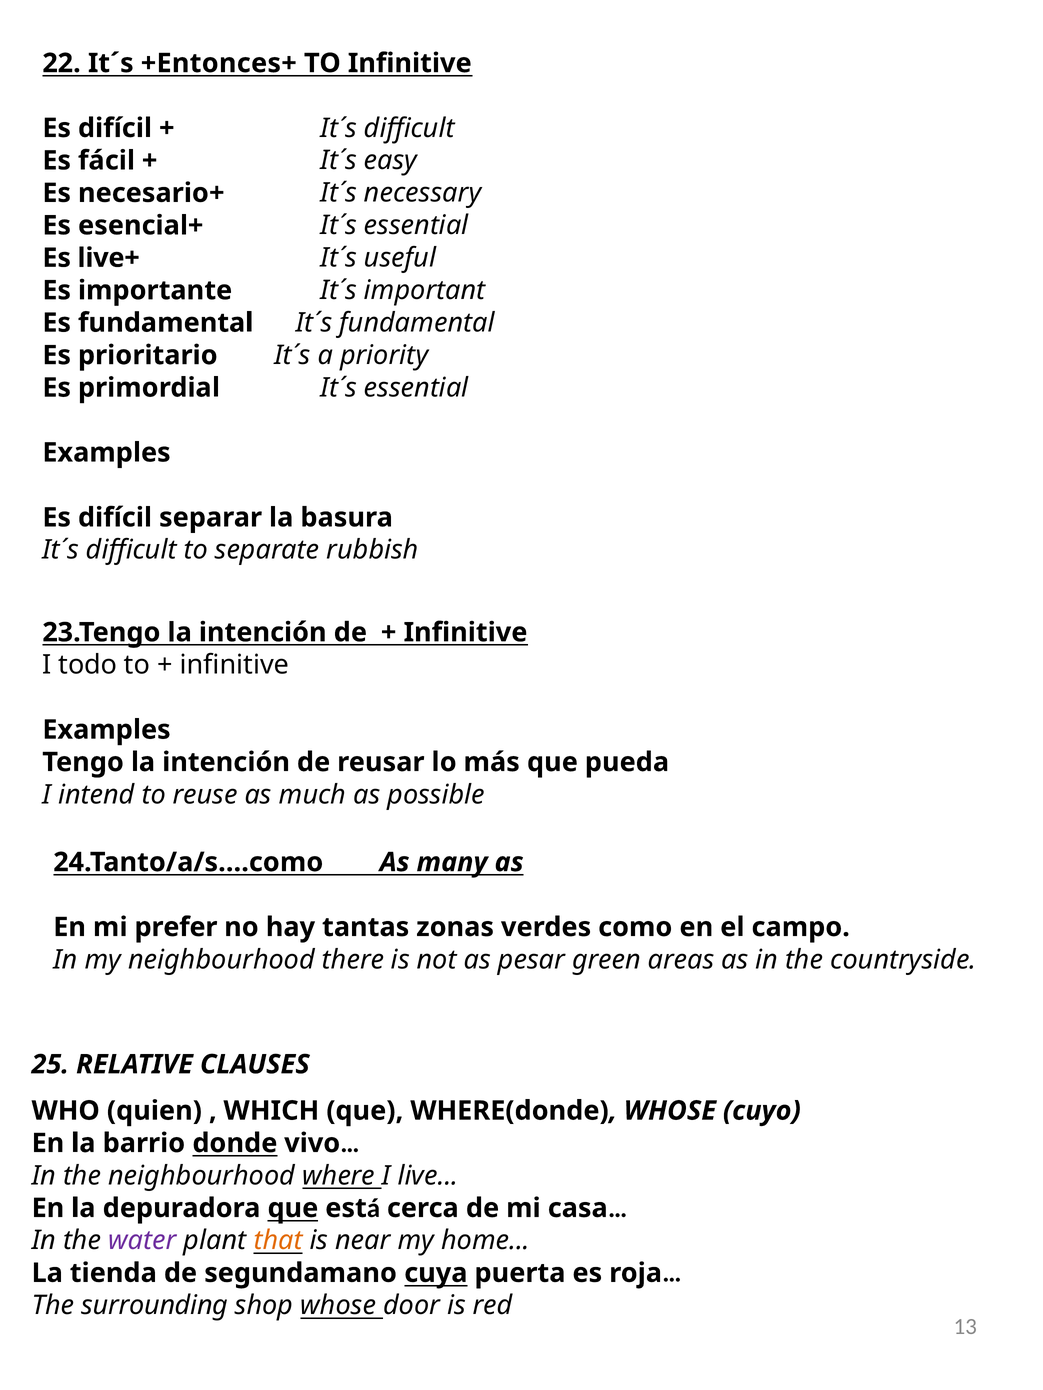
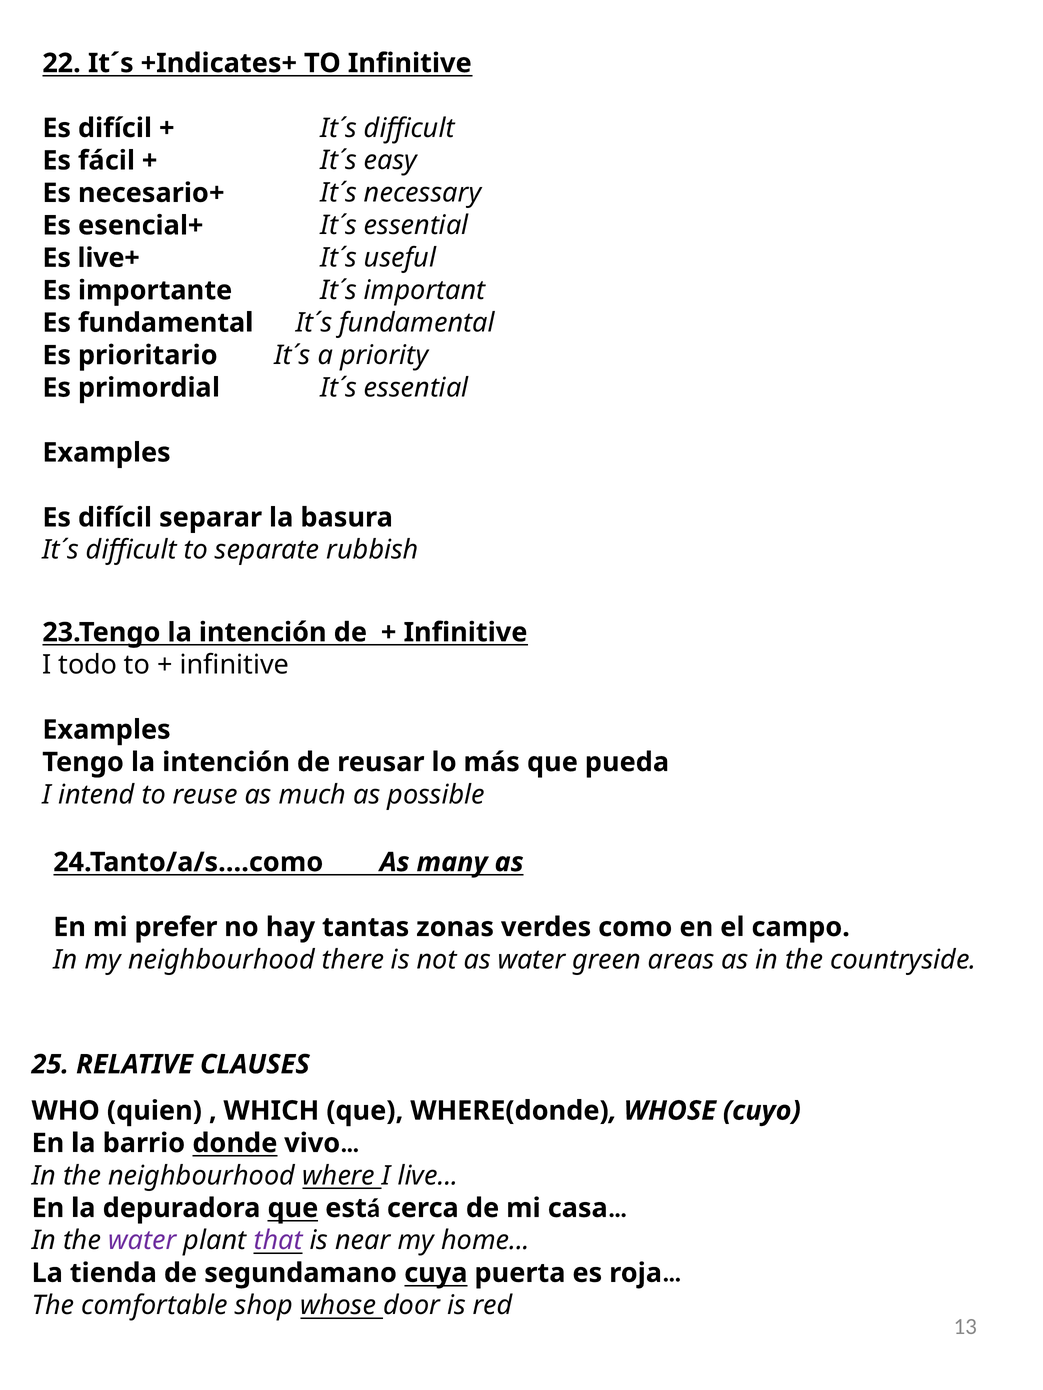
+Entonces+: +Entonces+ -> +Indicates+
as pesar: pesar -> water
that colour: orange -> purple
surrounding: surrounding -> comfortable
